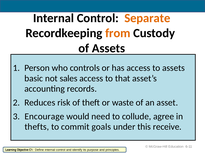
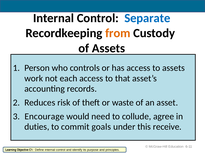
Separate colour: orange -> blue
basic: basic -> work
sales: sales -> each
thefts: thefts -> duties
